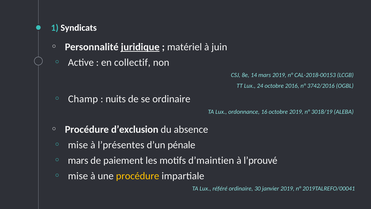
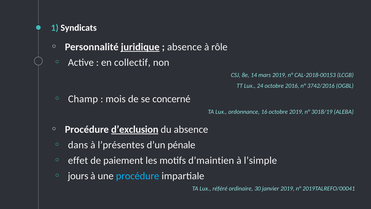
matériel at (185, 47): matériel -> absence
juin: juin -> rôle
nuits: nuits -> mois
se ordinaire: ordinaire -> concerné
d’exclusion underline: none -> present
mise at (78, 145): mise -> dans
mars at (78, 160): mars -> effet
l’prouvé: l’prouvé -> l’simple
mise at (78, 176): mise -> jours
procédure at (138, 176) colour: yellow -> light blue
